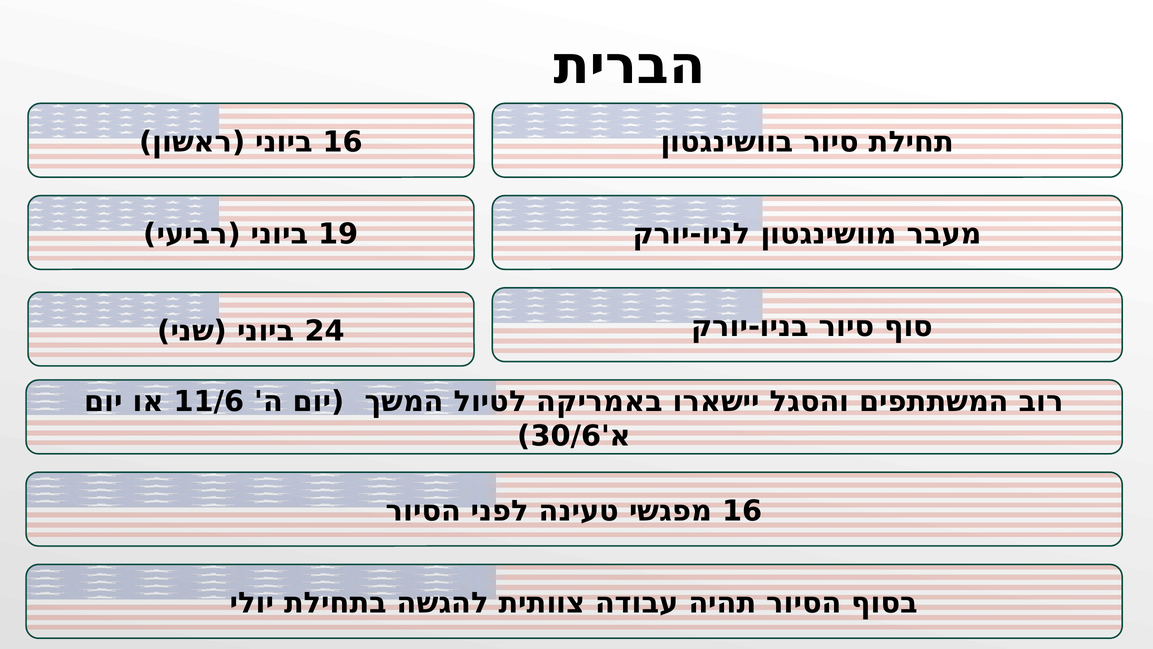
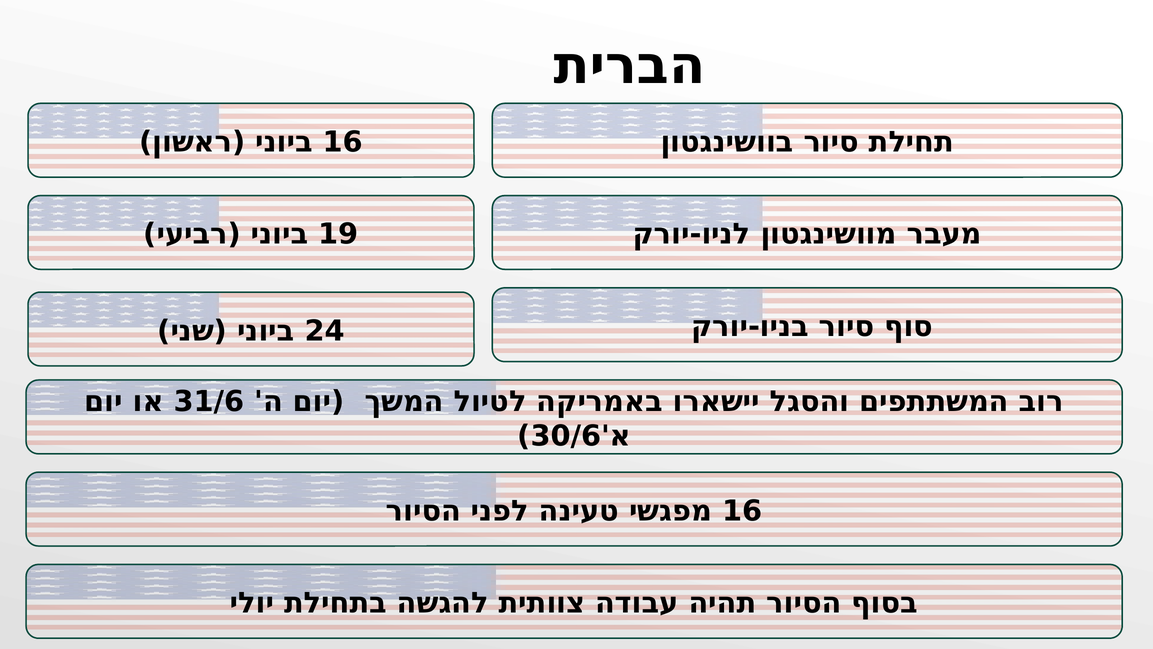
11/6: 11/6 -> 31/6
